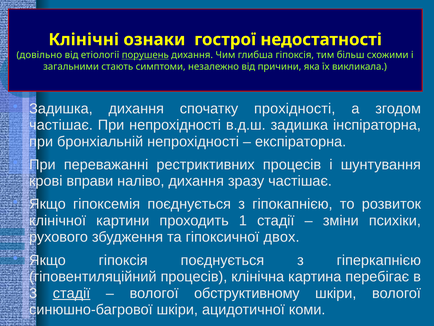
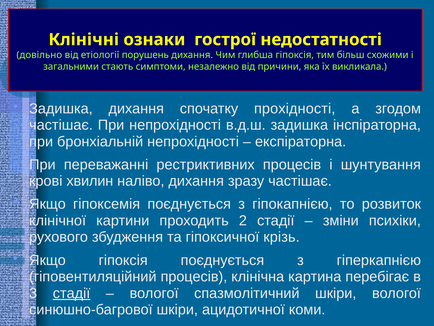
порушень underline: present -> none
вправи: вправи -> хвилин
1: 1 -> 2
двох: двох -> крізь
обструктивному: обструктивному -> спазмолітичний
